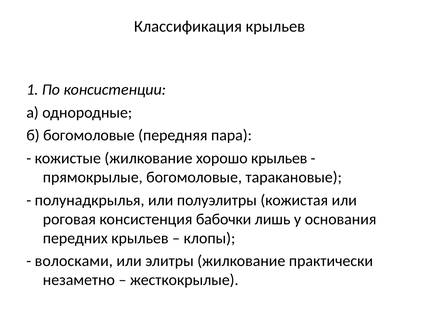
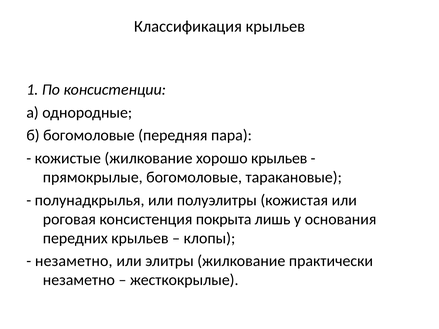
бабочки: бабочки -> покрыта
волосками at (74, 261): волосками -> незаметно
